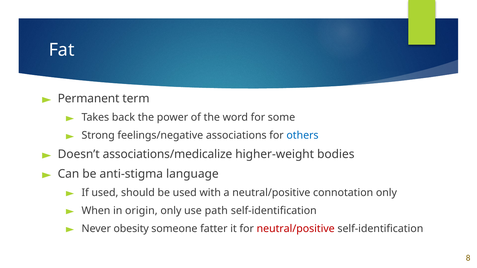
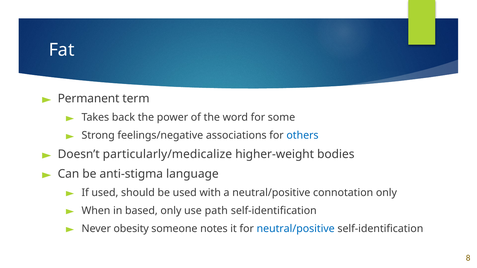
associations/medicalize: associations/medicalize -> particularly/medicalize
origin: origin -> based
fatter: fatter -> notes
neutral/positive at (296, 229) colour: red -> blue
